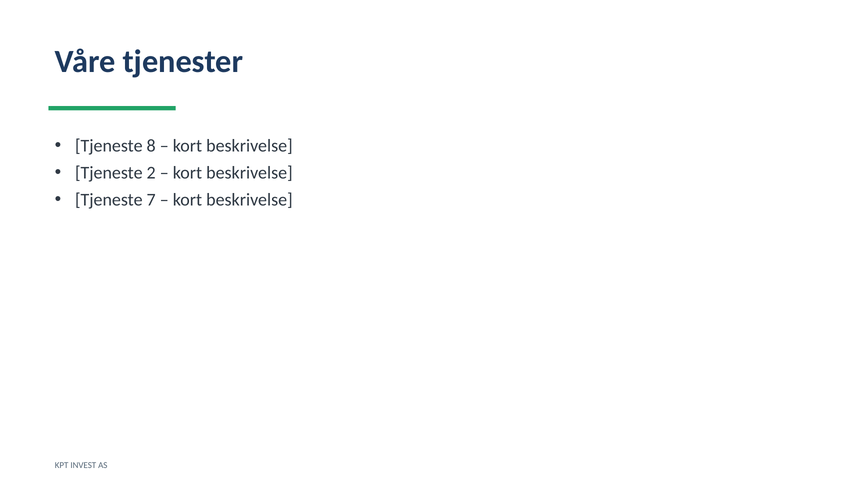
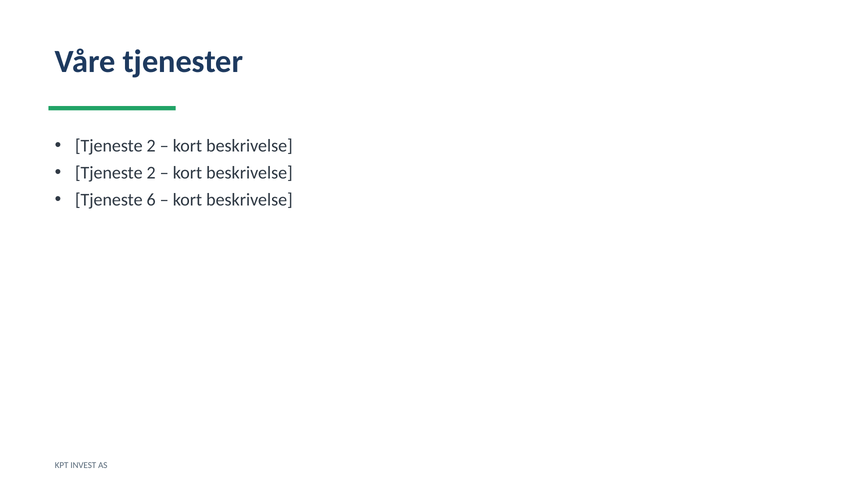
8 at (151, 146): 8 -> 2
7: 7 -> 6
